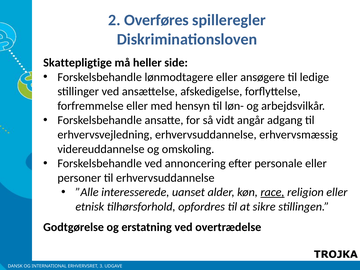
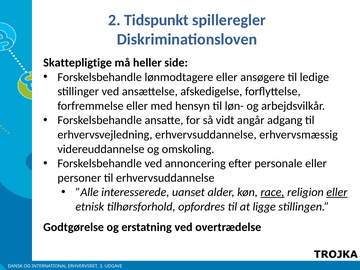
Overføres: Overføres -> Tidspunkt
eller at (337, 192) underline: none -> present
sikre: sikre -> ligge
